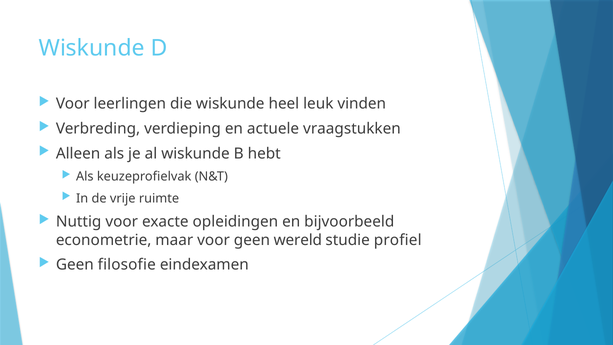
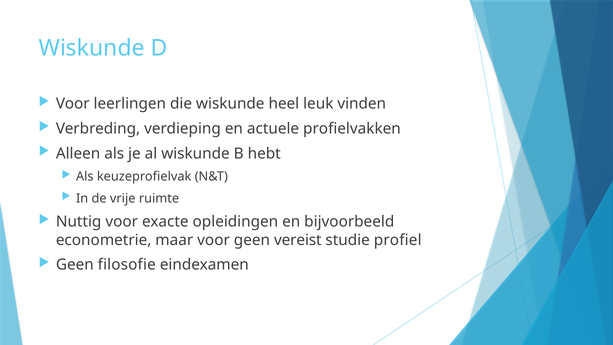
vraagstukken: vraagstukken -> profielvakken
wereld: wereld -> vereist
